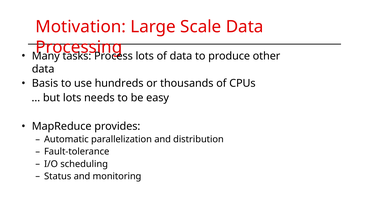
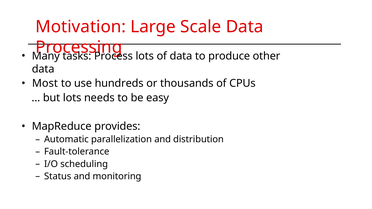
Basis: Basis -> Most
